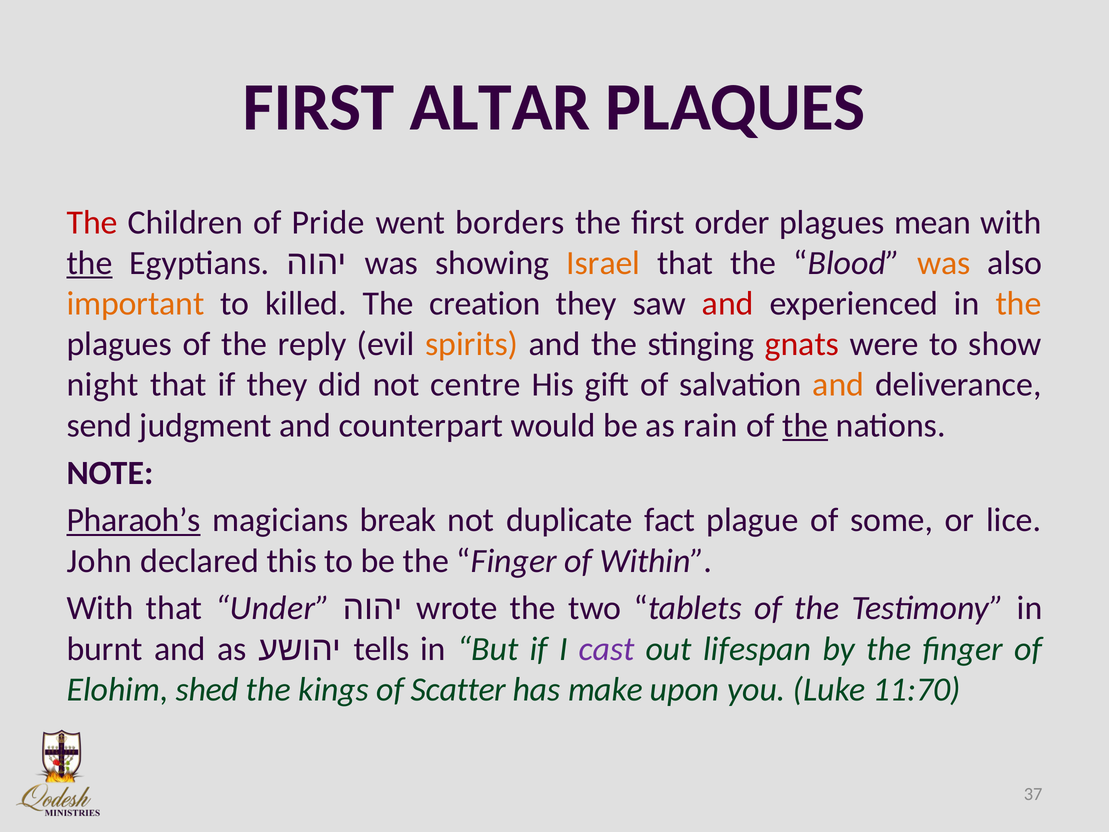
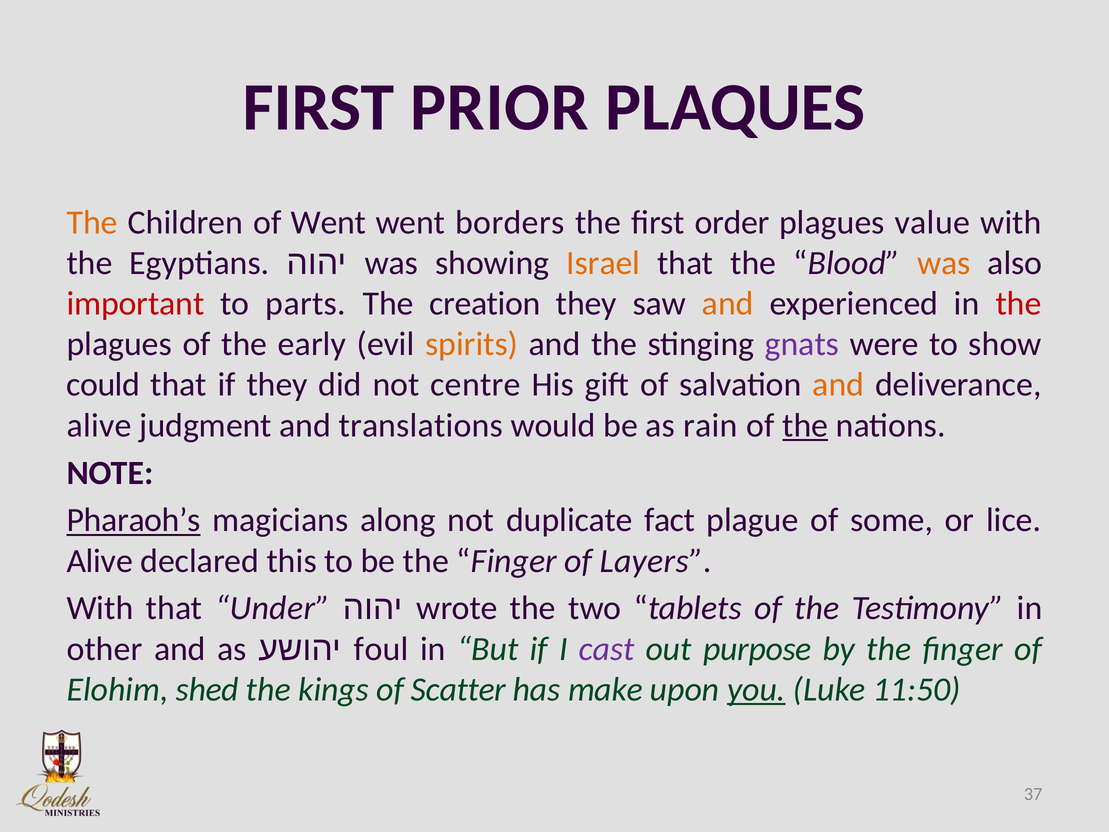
ALTAR: ALTAR -> PRIOR
The at (92, 222) colour: red -> orange
of Pride: Pride -> Went
mean: mean -> value
the at (89, 263) underline: present -> none
important colour: orange -> red
killed: killed -> parts
and at (728, 303) colour: red -> orange
the at (1018, 303) colour: orange -> red
reply: reply -> early
gnats colour: red -> purple
night: night -> could
send at (99, 425): send -> alive
counterpart: counterpart -> translations
break: break -> along
John at (99, 561): John -> Alive
Within: Within -> Layers
burnt: burnt -> other
tells: tells -> foul
lifespan: lifespan -> purpose
you underline: none -> present
11:70: 11:70 -> 11:50
